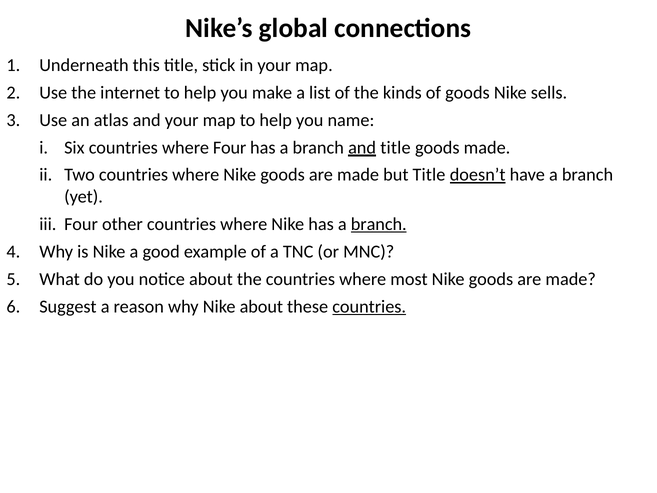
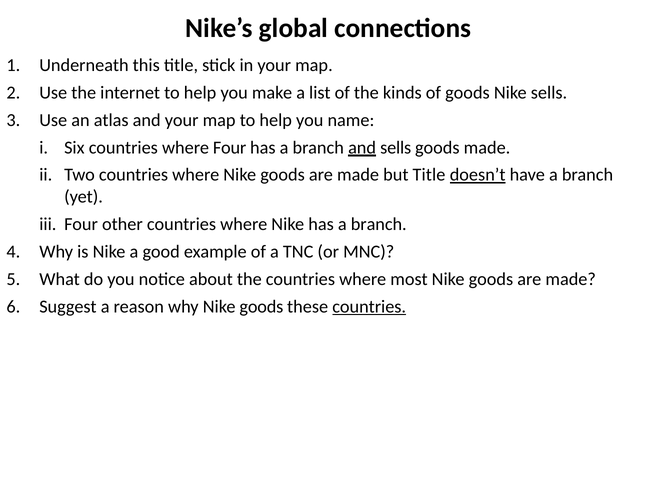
and title: title -> sells
branch at (379, 224) underline: present -> none
why Nike about: about -> goods
